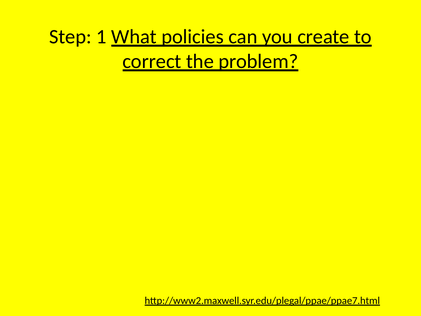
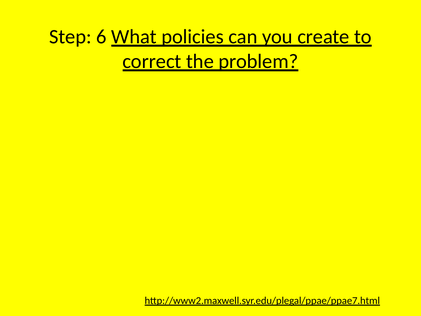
1: 1 -> 6
